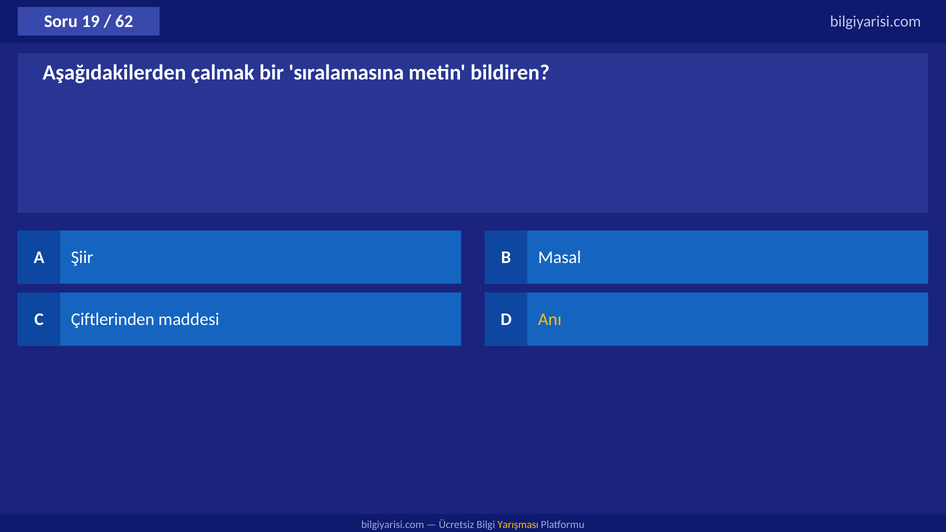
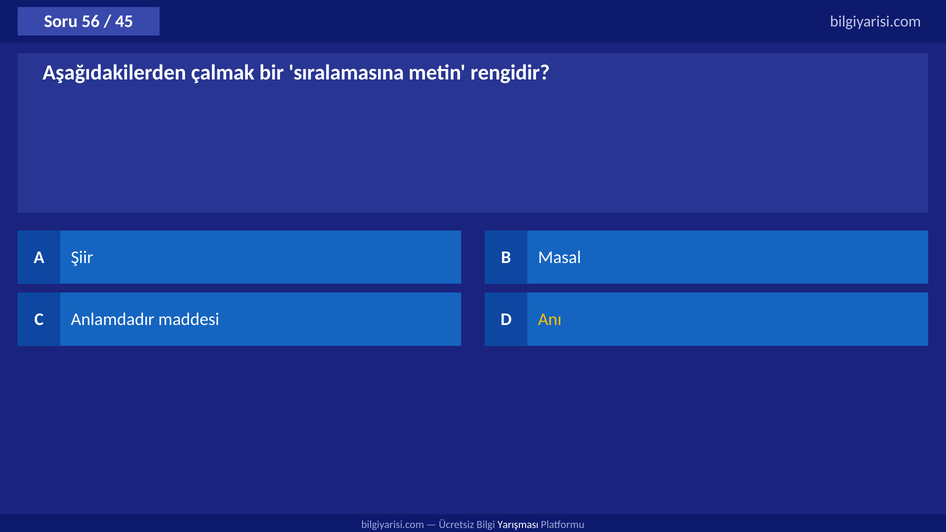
19: 19 -> 56
62: 62 -> 45
bildiren: bildiren -> rengidir
Çiftlerinden: Çiftlerinden -> Anlamdadır
Yarışması colour: yellow -> white
